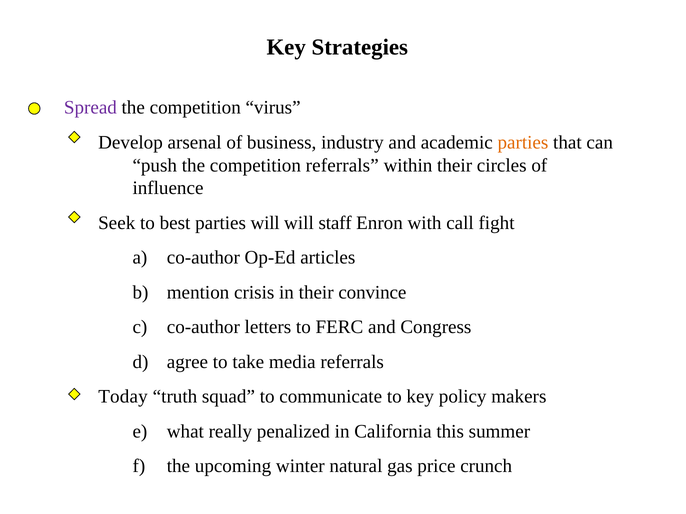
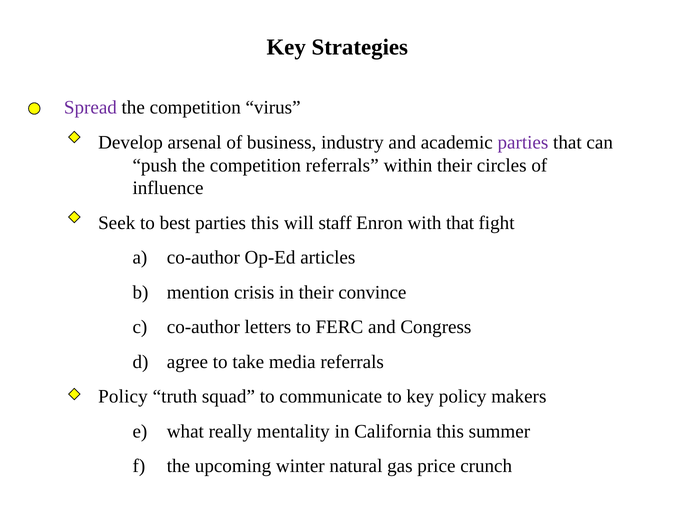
parties at (523, 143) colour: orange -> purple
parties will: will -> this
with call: call -> that
Today at (123, 397): Today -> Policy
penalized: penalized -> mentality
